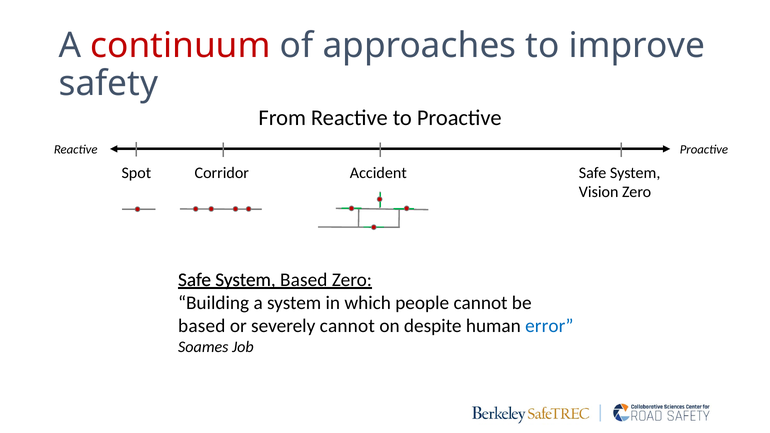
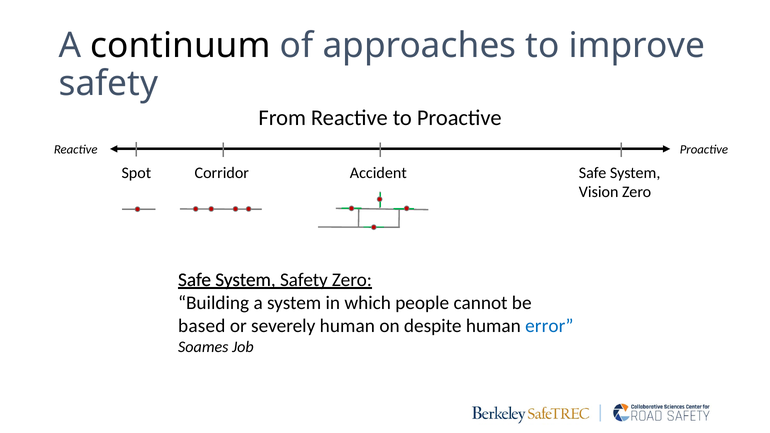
continuum colour: red -> black
Based at (304, 280): Based -> Safety
severely cannot: cannot -> human
